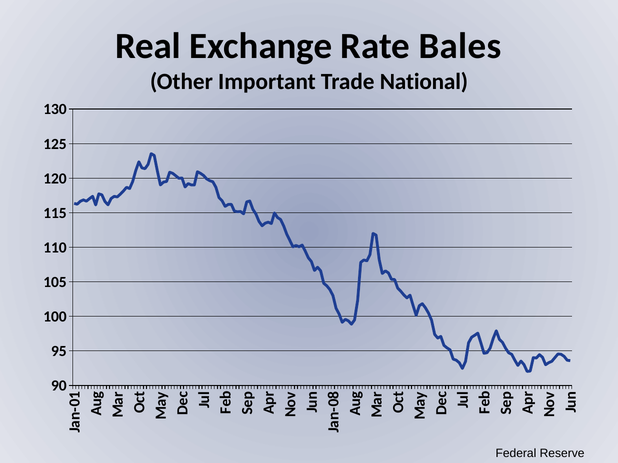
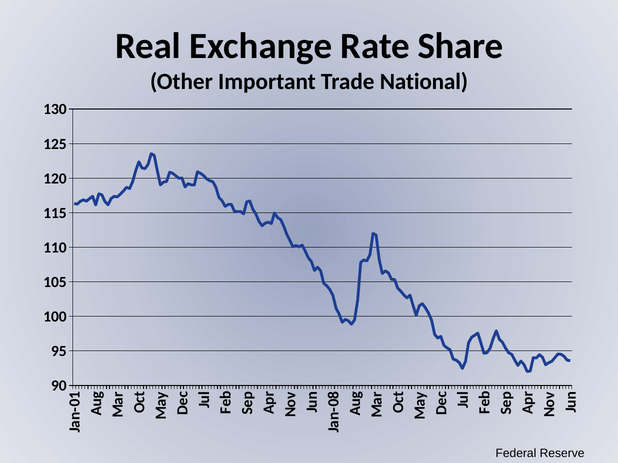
Bales: Bales -> Share
